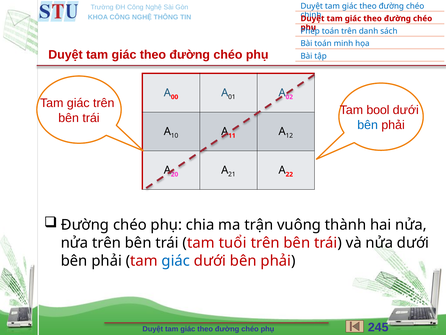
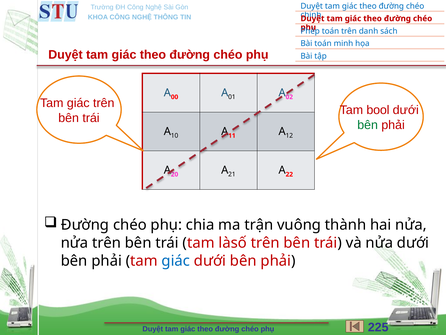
bên at (368, 125) colour: blue -> green
tuổi: tuổi -> làsố
245: 245 -> 225
